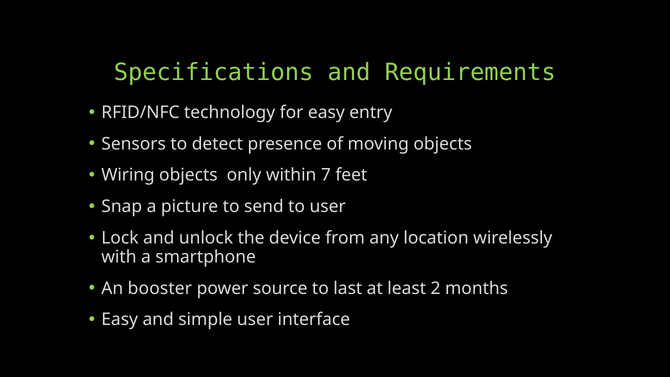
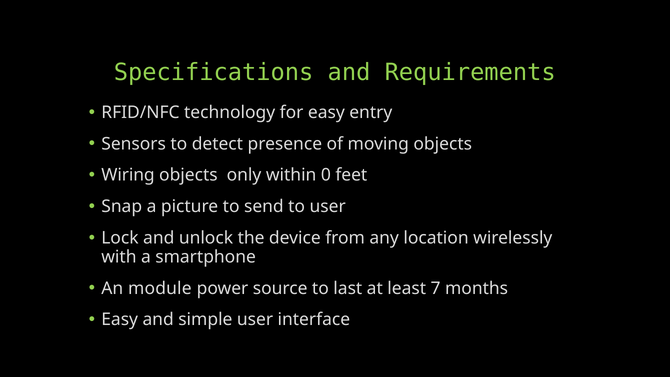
7: 7 -> 0
booster: booster -> module
2: 2 -> 7
